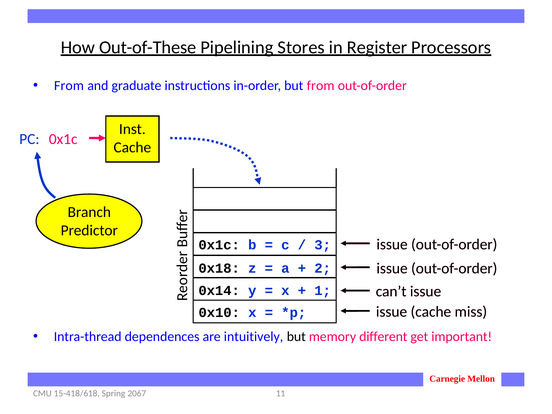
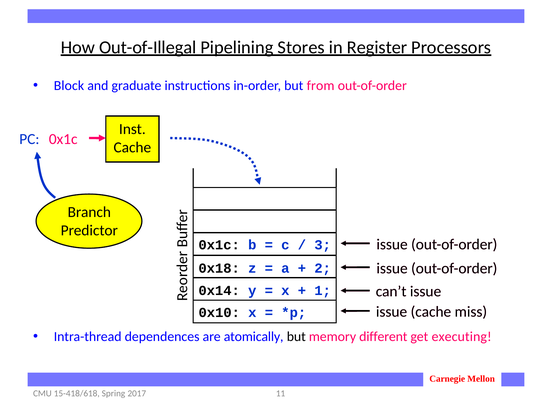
Out-of-These: Out-of-These -> Out-of-Illegal
From at (69, 86): From -> Block
intuitively: intuitively -> atomically
important: important -> executing
2067: 2067 -> 2017
